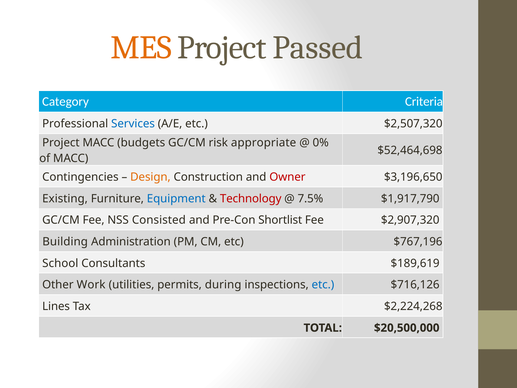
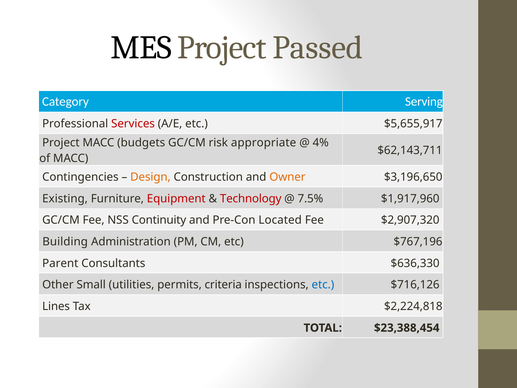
MES colour: orange -> black
Criteria: Criteria -> Serving
Services colour: blue -> red
$2,507,320: $2,507,320 -> $5,655,917
0%: 0% -> 4%
$52,464,698: $52,464,698 -> $62,143,711
Owner colour: red -> orange
Equipment colour: blue -> red
$1,917,790: $1,917,790 -> $1,917,960
Consisted: Consisted -> Continuity
Shortlist: Shortlist -> Located
School: School -> Parent
$189,619: $189,619 -> $636,330
Work: Work -> Small
during: during -> criteria
$2,224,268: $2,224,268 -> $2,224,818
$20,500,000: $20,500,000 -> $23,388,454
